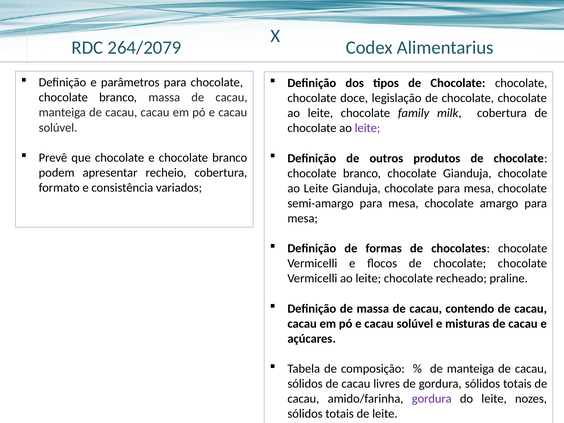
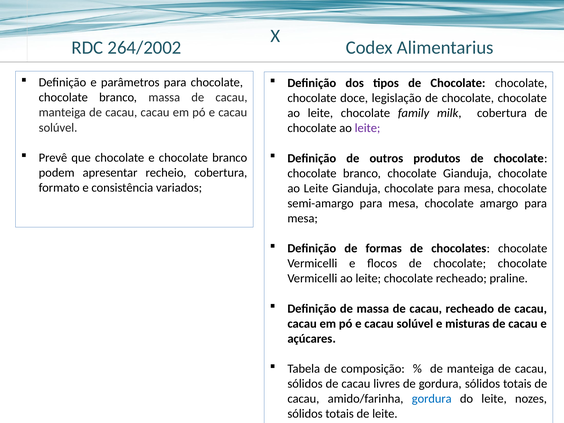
264/2079: 264/2079 -> 264/2002
cacau contendo: contendo -> recheado
gordura at (432, 399) colour: purple -> blue
